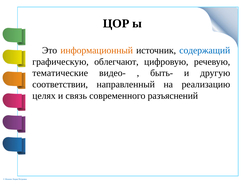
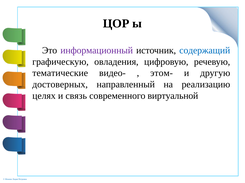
информационный colour: orange -> purple
облегчают: облегчают -> овладения
быть-: быть- -> этом-
соответствии: соответствии -> достоверных
разъяснений: разъяснений -> виртуальной
